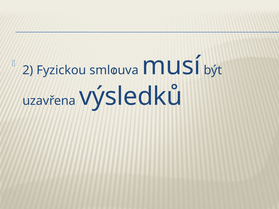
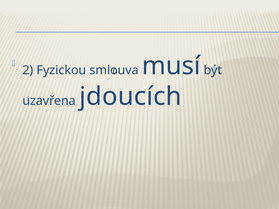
výsledků: výsledků -> jdoucích
